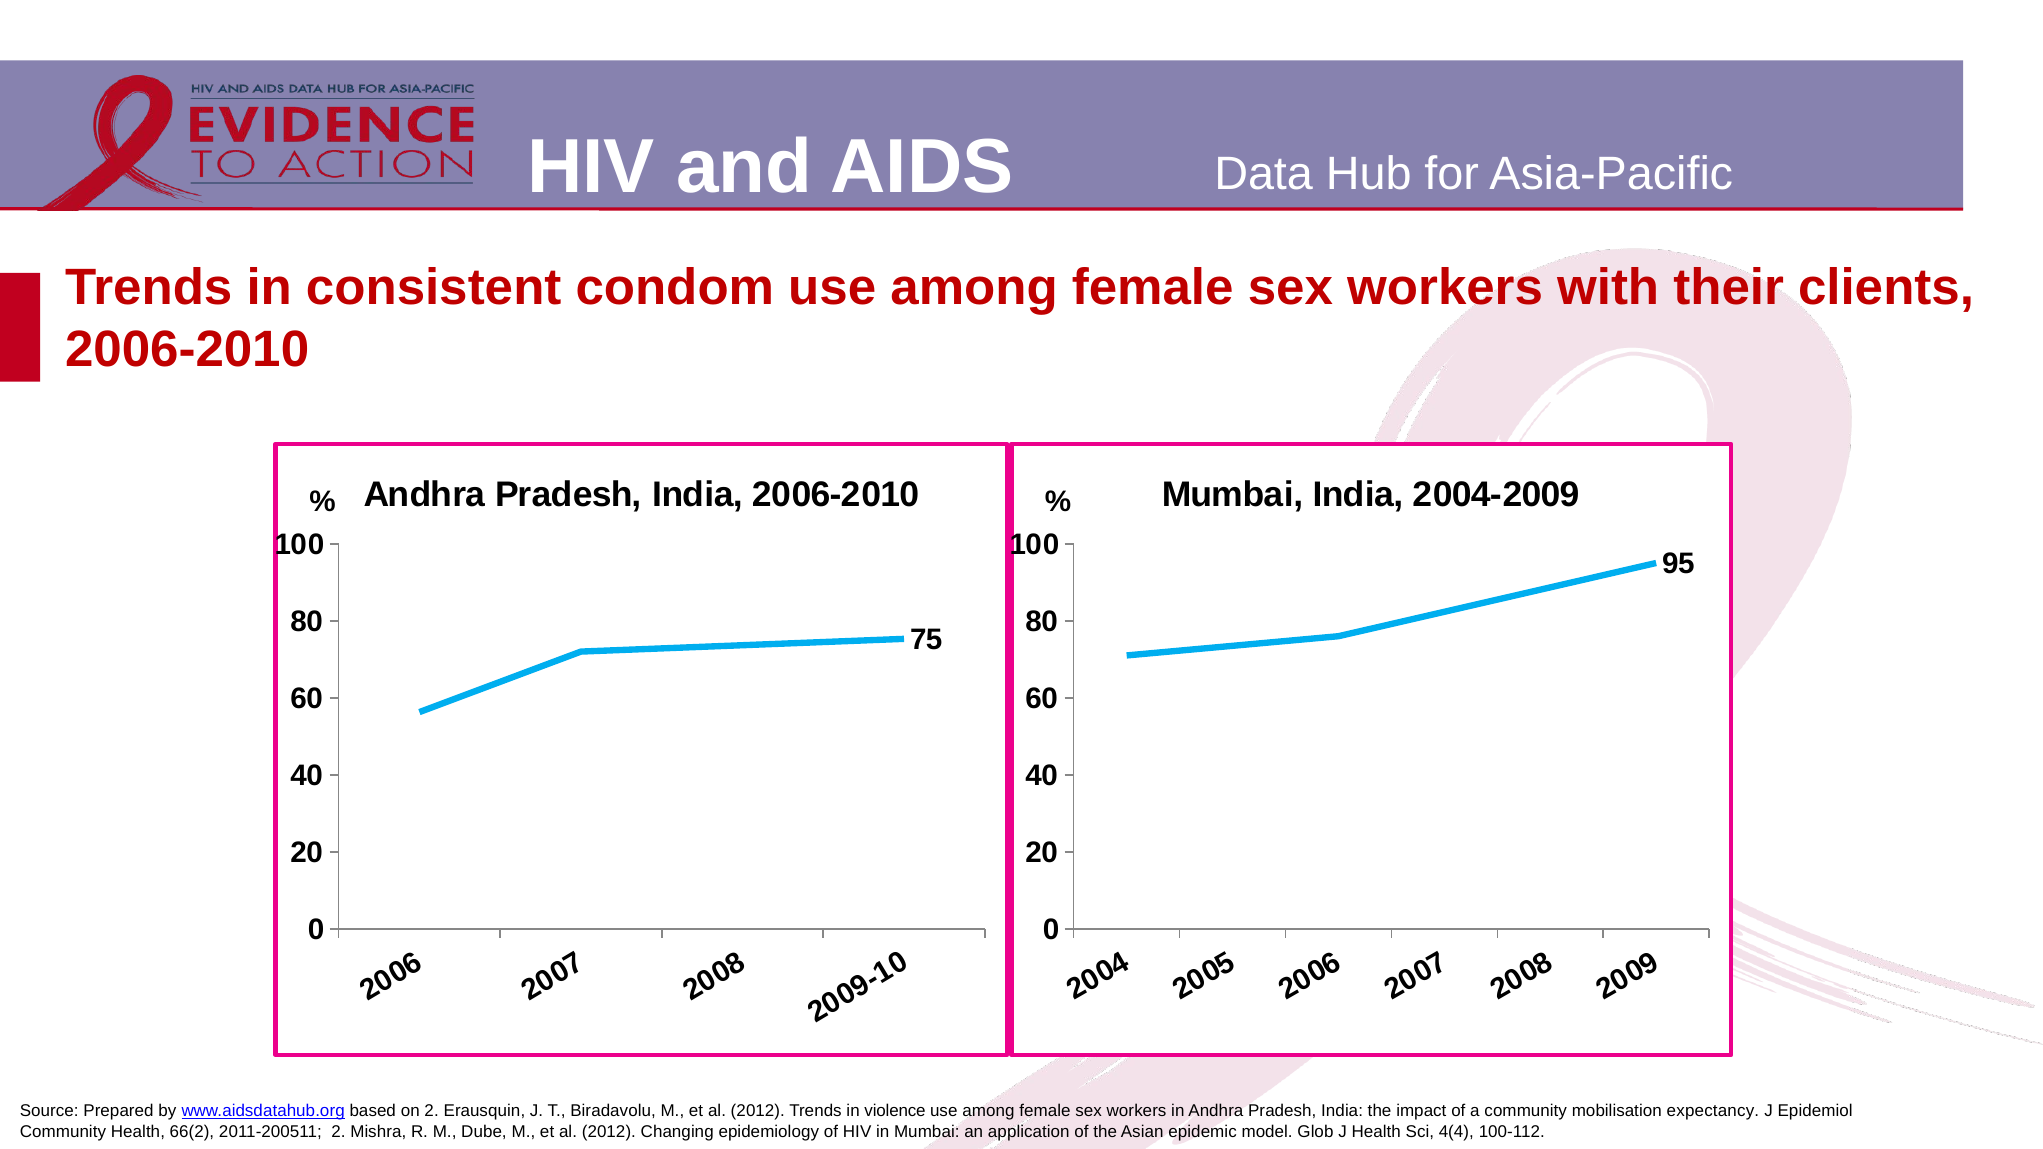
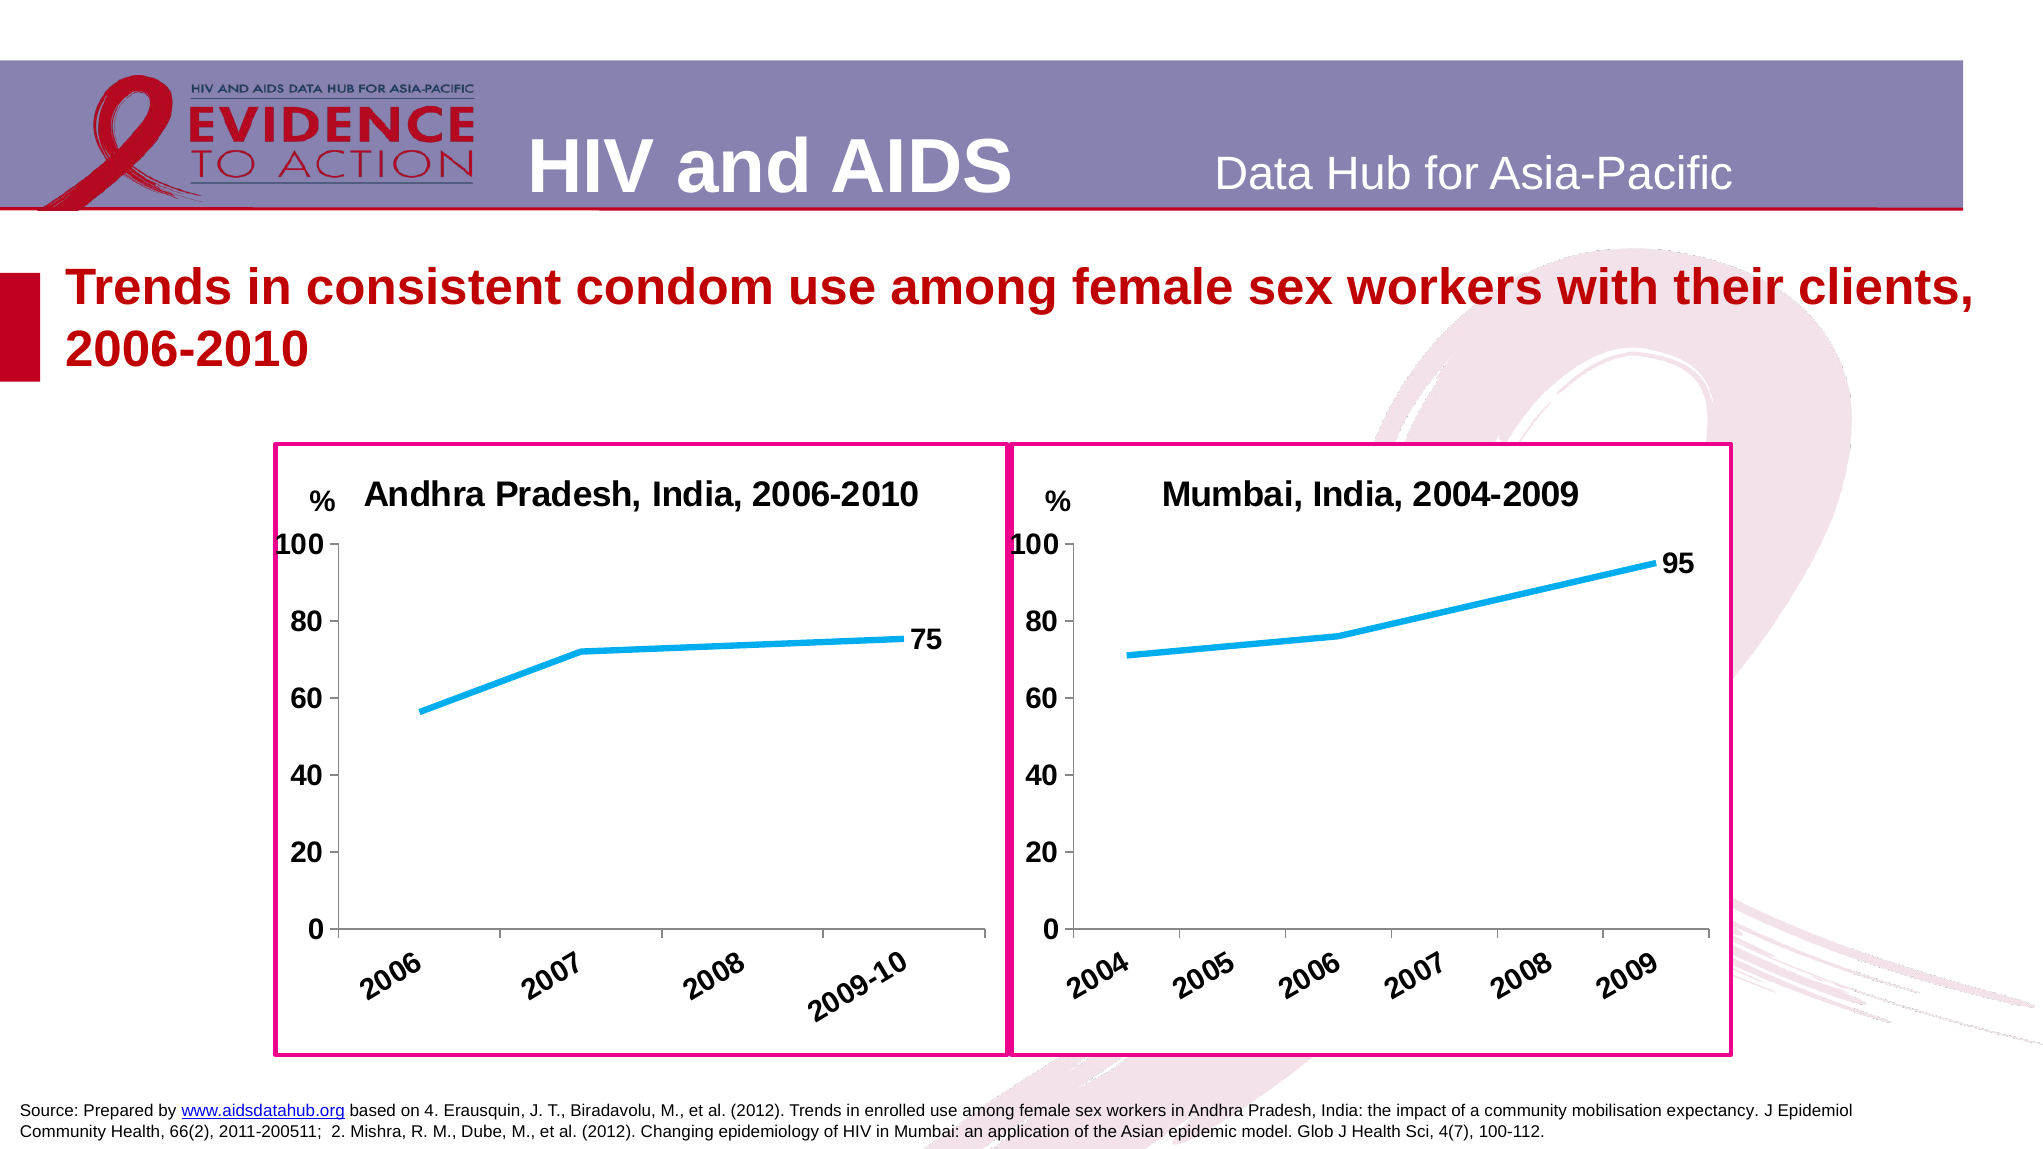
on 2: 2 -> 4
violence: violence -> enrolled
4(4: 4(4 -> 4(7
